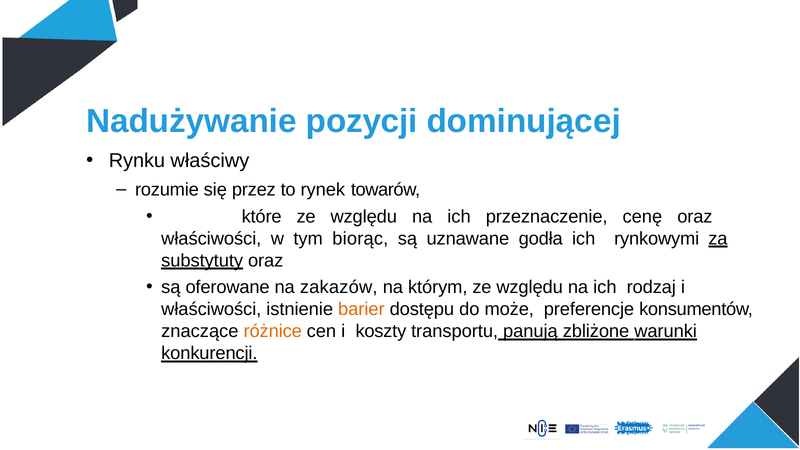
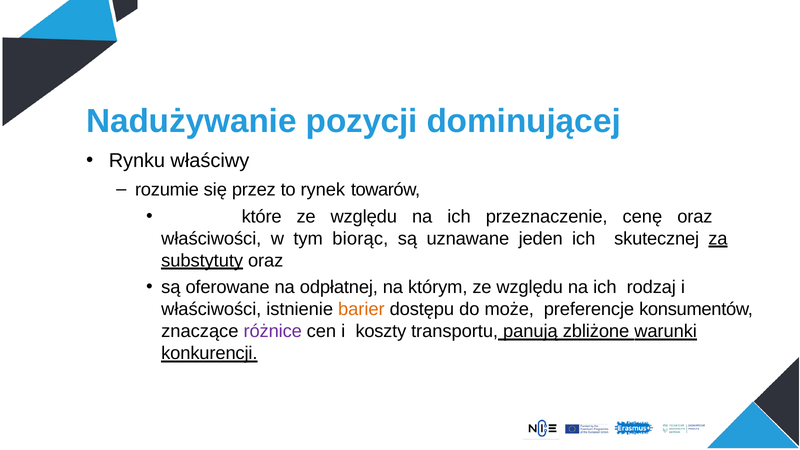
godła: godła -> jeden
rynkowymi: rynkowymi -> skutecznej
zakazów: zakazów -> odpłatnej
różnice colour: orange -> purple
